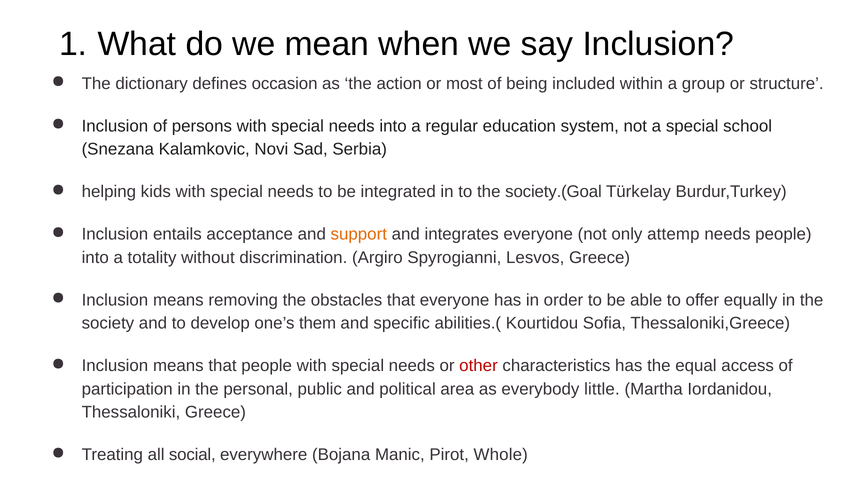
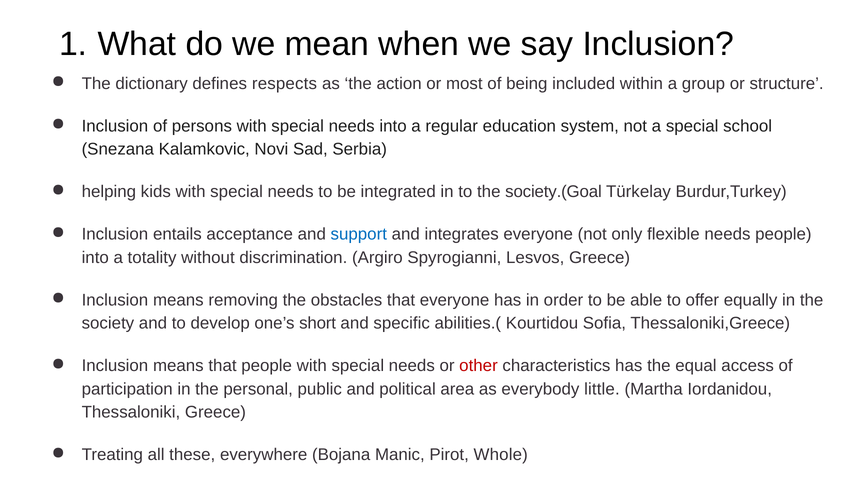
occasion: occasion -> respects
support colour: orange -> blue
attemp: attemp -> flexible
them: them -> short
social: social -> these
